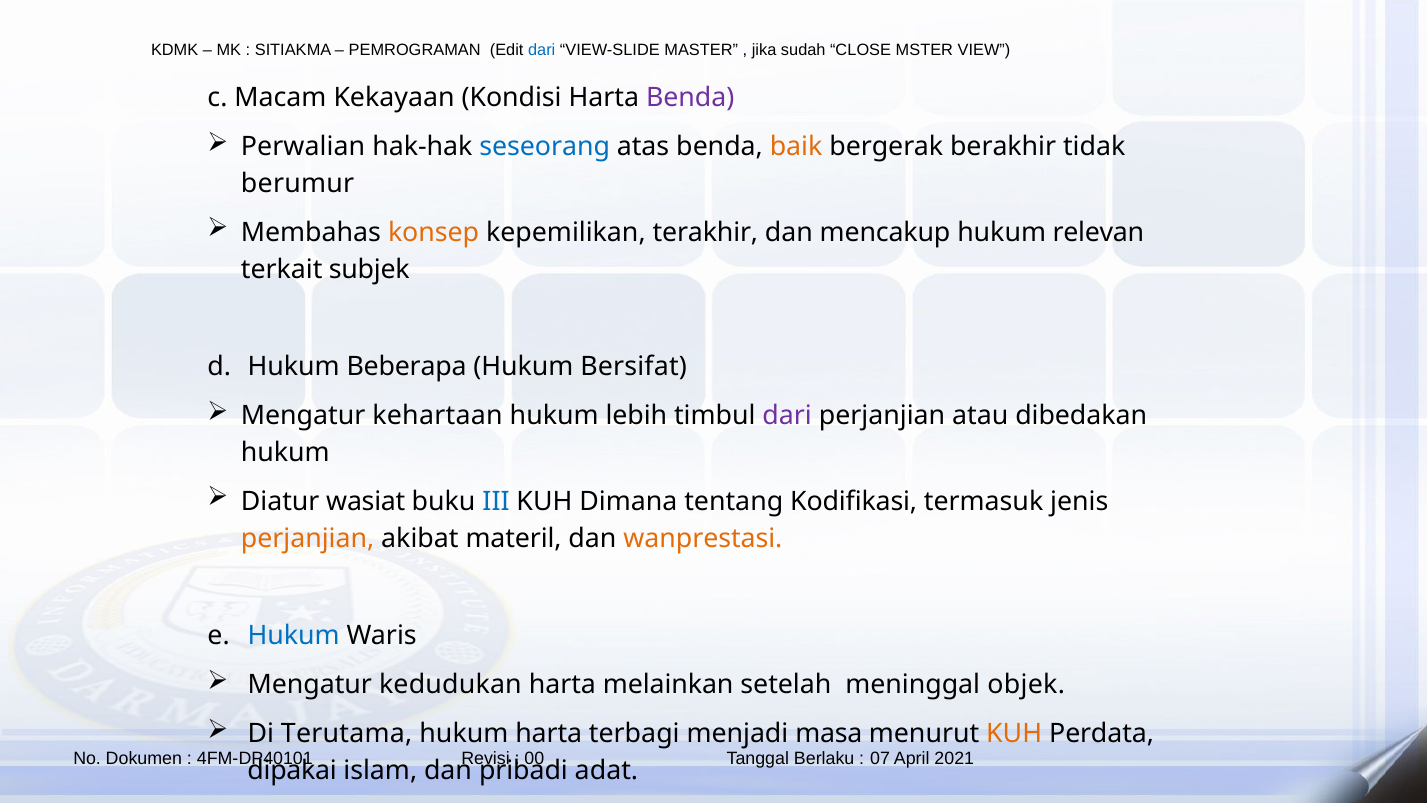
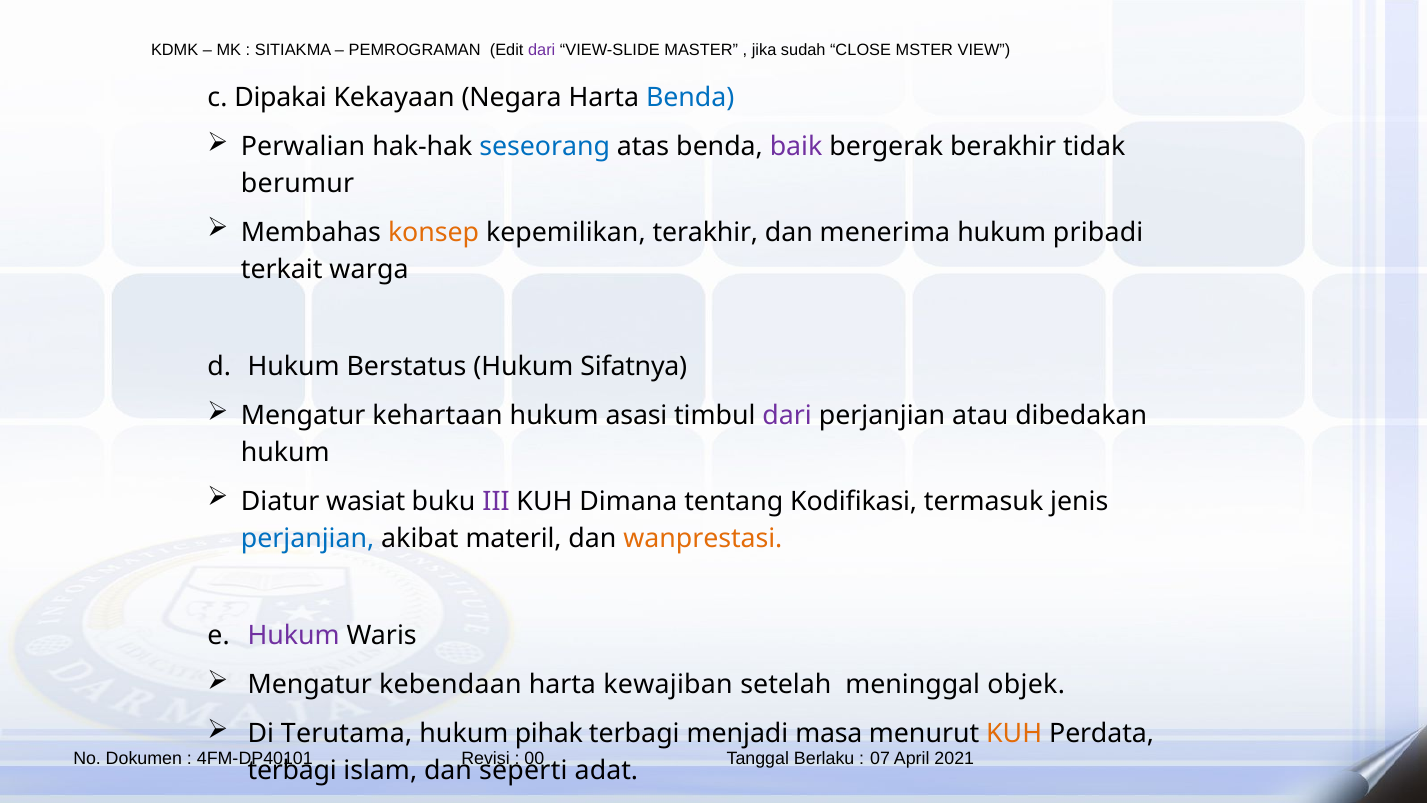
dari at (542, 50) colour: blue -> purple
Macam: Macam -> Dipakai
Kondisi: Kondisi -> Negara
Benda at (690, 98) colour: purple -> blue
baik colour: orange -> purple
mencakup: mencakup -> menerima
relevan: relevan -> pribadi
subjek: subjek -> warga
Beberapa: Beberapa -> Berstatus
Bersifat: Bersifat -> Sifatnya
lebih: lebih -> asasi
III colour: blue -> purple
perjanjian at (308, 538) colour: orange -> blue
Hukum at (294, 636) colour: blue -> purple
kedudukan: kedudukan -> kebendaan
melainkan: melainkan -> kewajiban
hukum harta: harta -> pihak
dipakai at (292, 770): dipakai -> terbagi
pribadi: pribadi -> seperti
